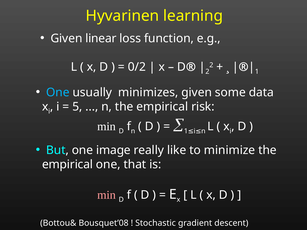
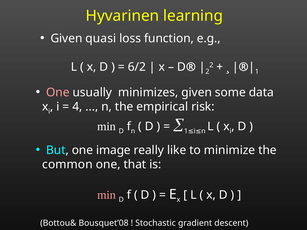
linear: linear -> quasi
0/2: 0/2 -> 6/2
One at (58, 93) colour: light blue -> pink
5: 5 -> 4
empirical at (68, 165): empirical -> common
